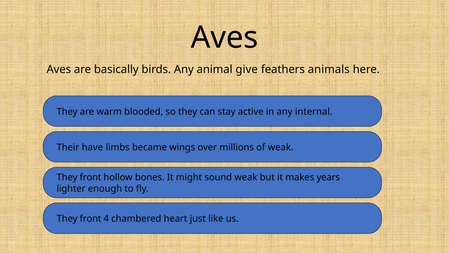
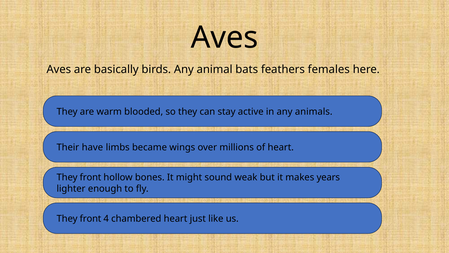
give: give -> bats
animals: animals -> females
internal: internal -> animals
of weak: weak -> heart
